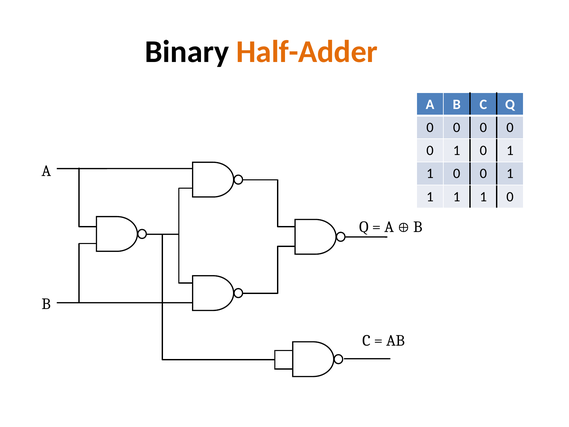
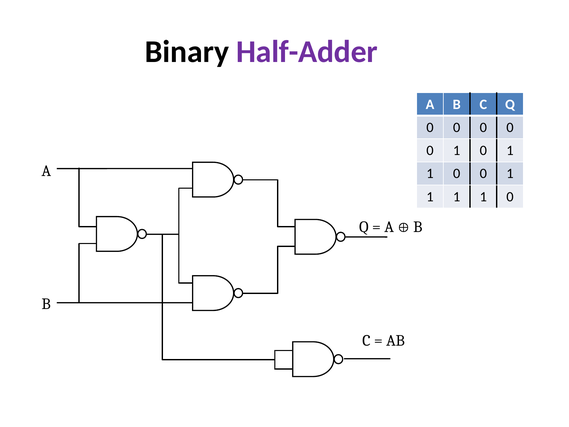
Half-Adder colour: orange -> purple
